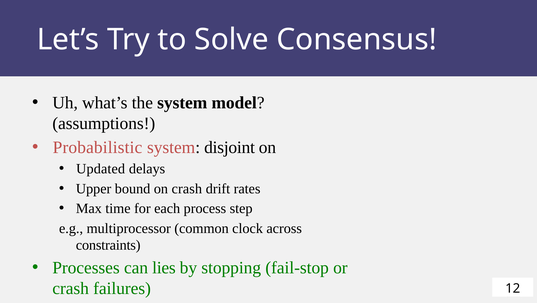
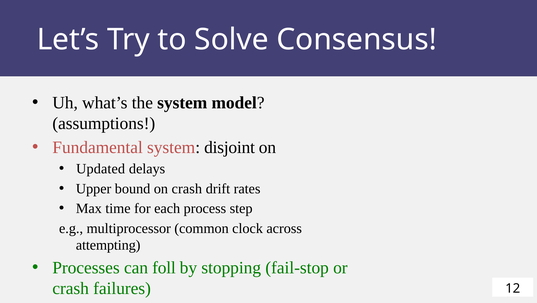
Probabilistic: Probabilistic -> Fundamental
constraints: constraints -> attempting
lies: lies -> foll
